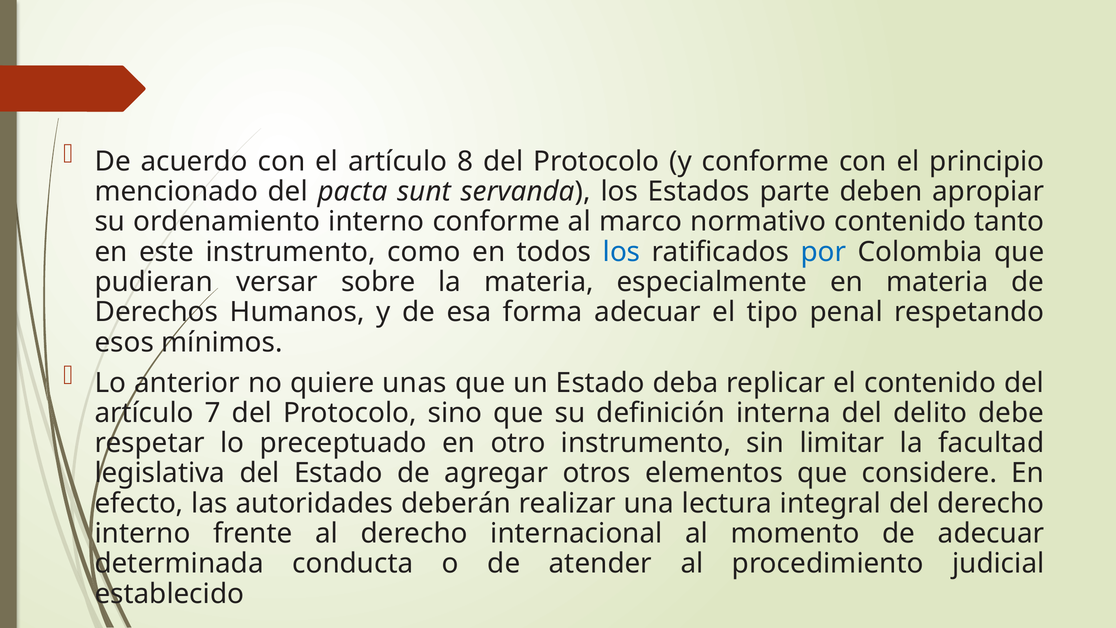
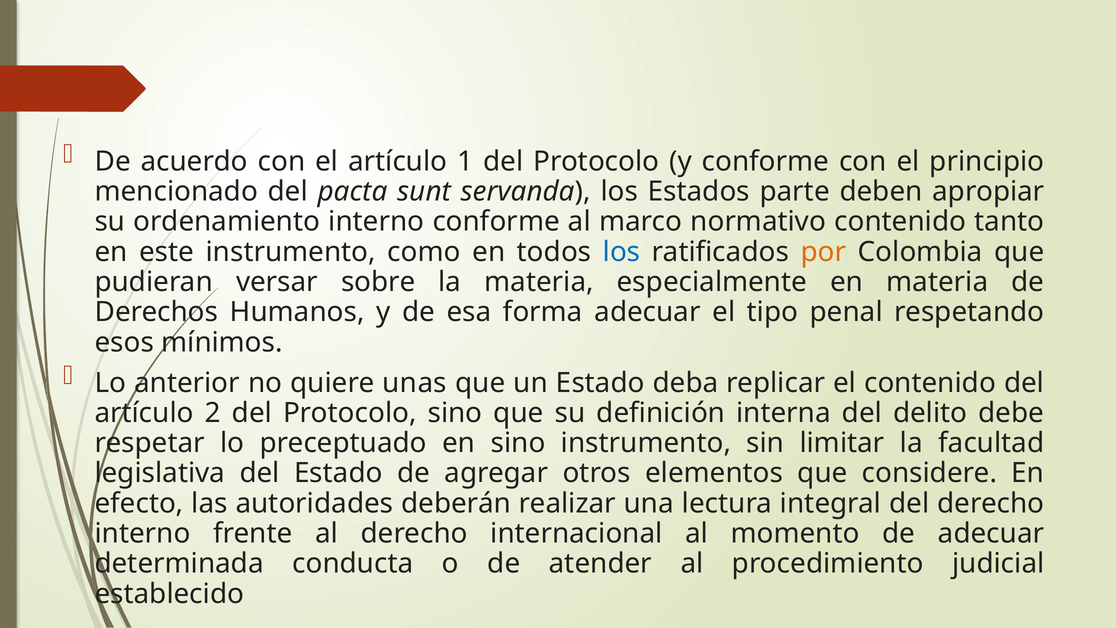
8: 8 -> 1
por colour: blue -> orange
7: 7 -> 2
en otro: otro -> sino
